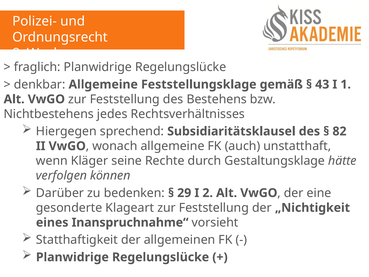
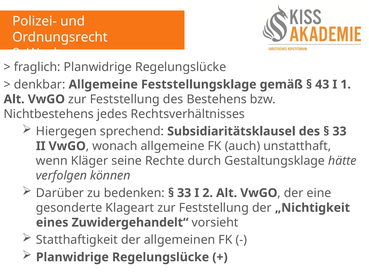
82 at (339, 131): 82 -> 33
29 at (184, 193): 29 -> 33
Inanspruchnahme“: Inanspruchnahme“ -> Zuwidergehandelt“
